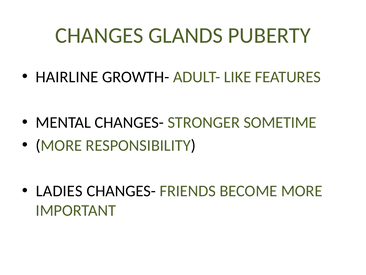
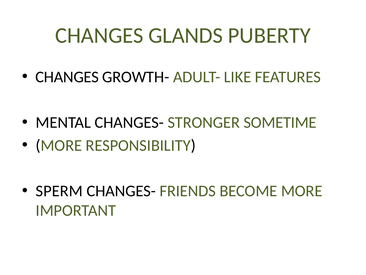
HAIRLINE at (67, 77): HAIRLINE -> CHANGES
LADIES: LADIES -> SPERM
